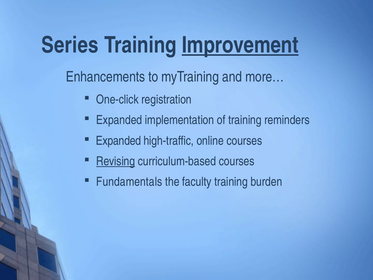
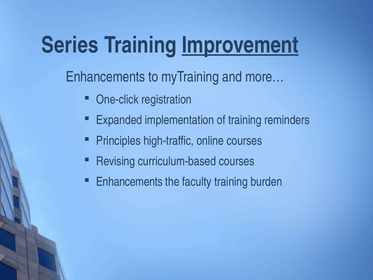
Expanded at (119, 141): Expanded -> Principles
Revising underline: present -> none
Fundamentals at (129, 182): Fundamentals -> Enhancements
